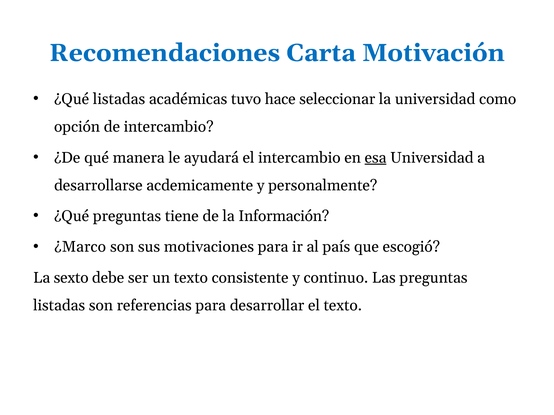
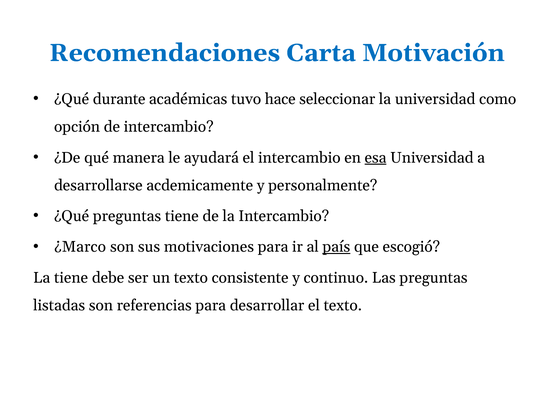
¿Qué listadas: listadas -> durante
la Información: Información -> Intercambio
país underline: none -> present
La sexto: sexto -> tiene
